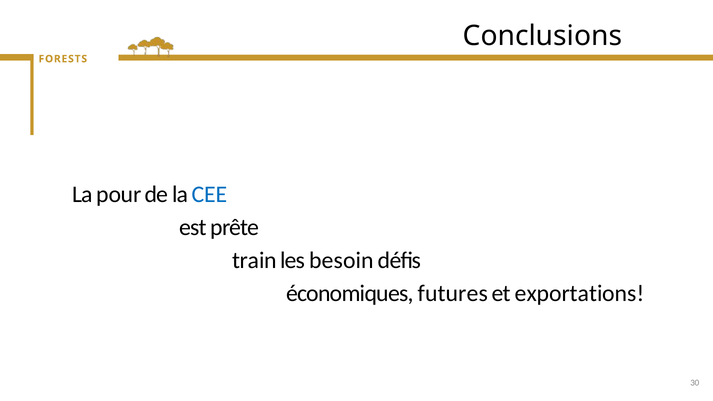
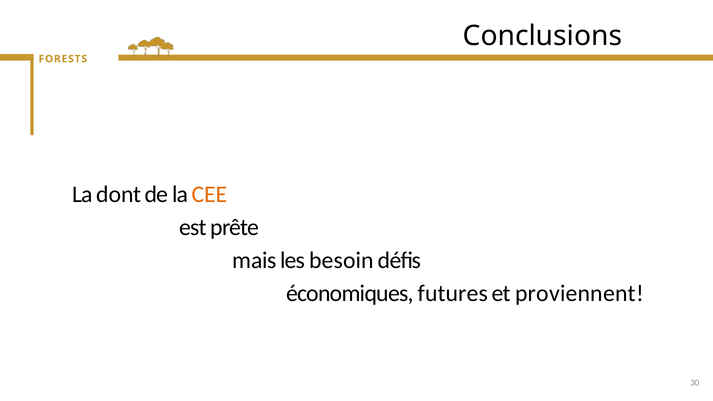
pour: pour -> dont
CEE colour: blue -> orange
train: train -> mais
exportations: exportations -> proviennent
